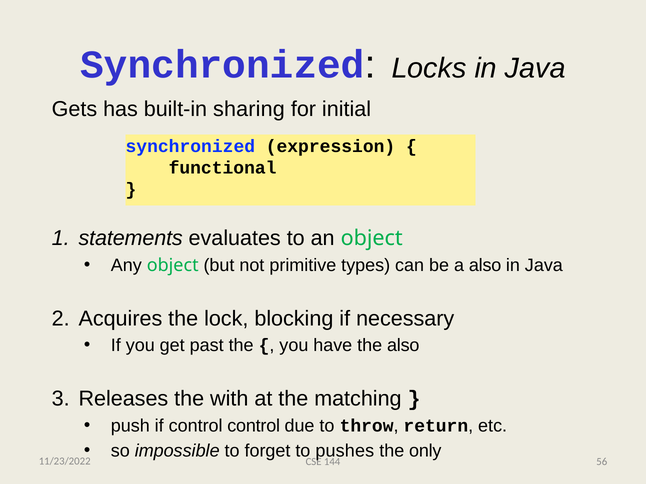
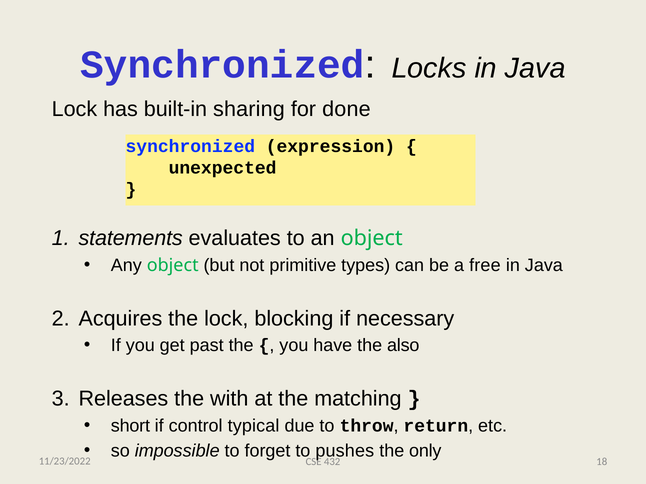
Gets at (74, 109): Gets -> Lock
initial: initial -> done
functional: functional -> unexpected
a also: also -> free
push: push -> short
control control: control -> typical
144: 144 -> 432
56: 56 -> 18
